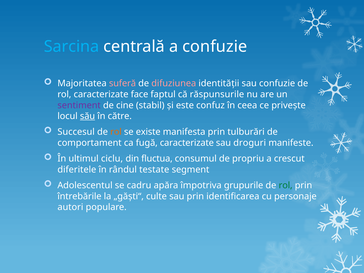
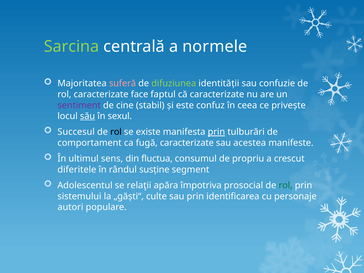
Sarcina colour: light blue -> light green
a confuzie: confuzie -> normele
difuziunea colour: pink -> light green
că răspunsurile: răspunsurile -> caracterizate
către: către -> sexul
rol at (116, 132) colour: orange -> black
prin at (216, 132) underline: none -> present
droguri: droguri -> acestea
ciclu: ciclu -> sens
testate: testate -> susține
cadru: cadru -> relaţii
grupurile: grupurile -> prosocial
întrebările: întrebările -> sistemului
